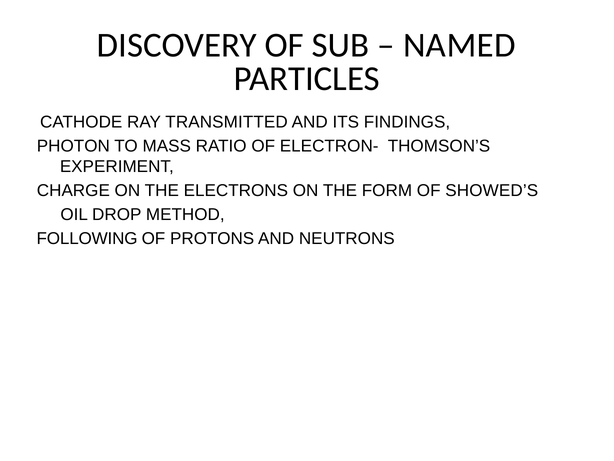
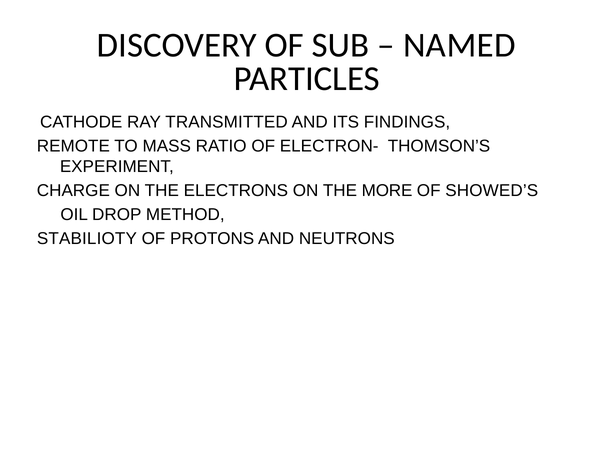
PHOTON: PHOTON -> REMOTE
FORM: FORM -> MORE
FOLLOWING: FOLLOWING -> STABILIOTY
